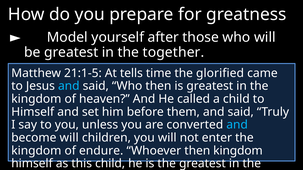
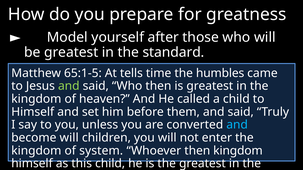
together: together -> standard
21:1-5: 21:1-5 -> 65:1-5
glorified: glorified -> humbles
and at (69, 86) colour: light blue -> light green
endure: endure -> system
